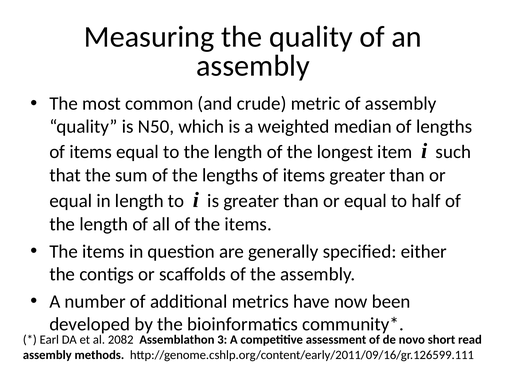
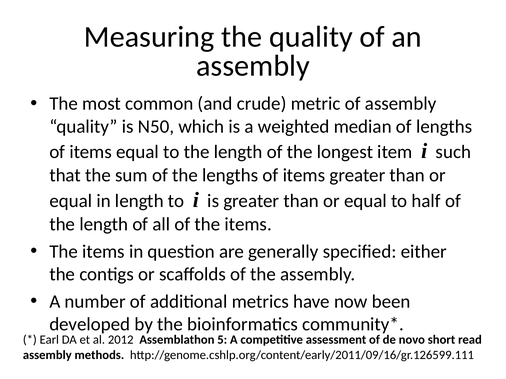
2082: 2082 -> 2012
3: 3 -> 5
